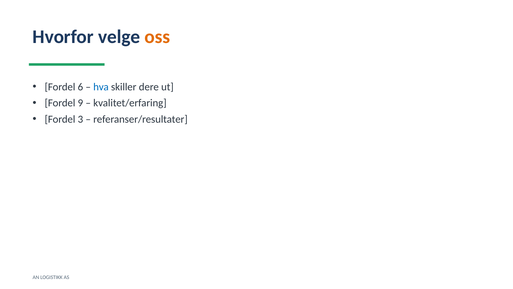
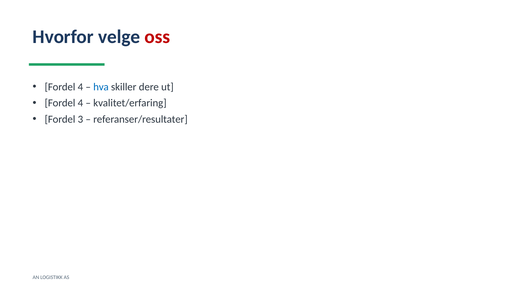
oss colour: orange -> red
6 at (80, 87): 6 -> 4
9 at (80, 103): 9 -> 4
